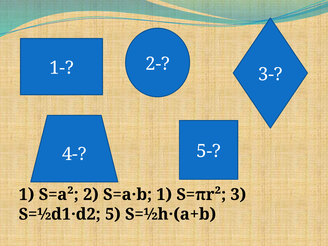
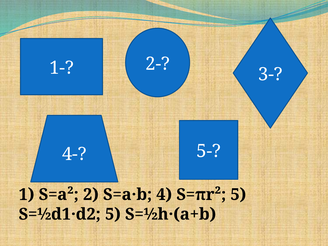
S=а·b 1: 1 -> 4
S=πr² 3: 3 -> 5
